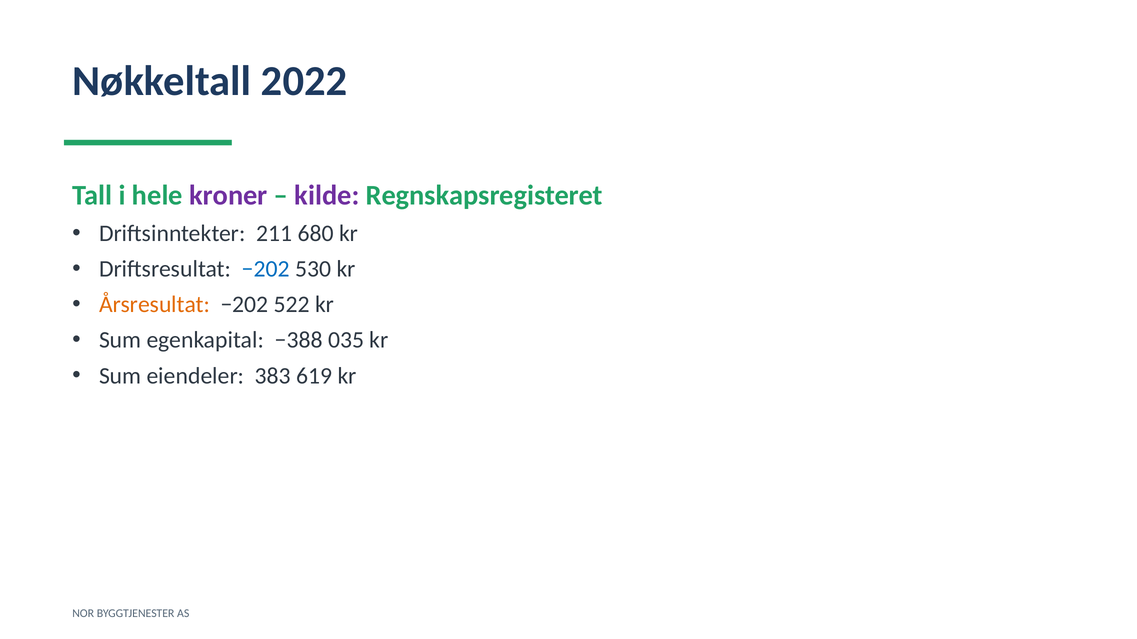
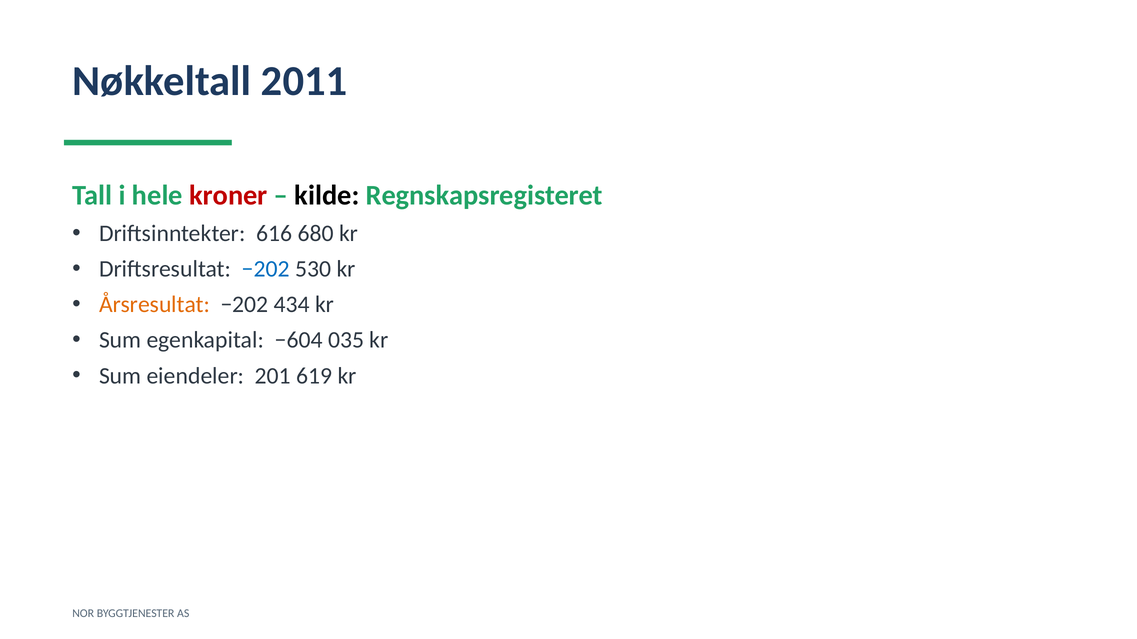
2022: 2022 -> 2011
kroner colour: purple -> red
kilde colour: purple -> black
211: 211 -> 616
522: 522 -> 434
−388: −388 -> −604
383: 383 -> 201
